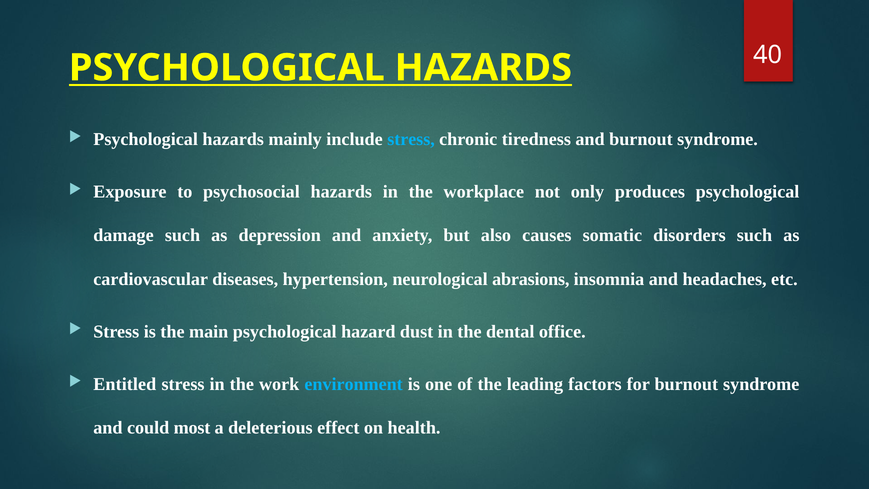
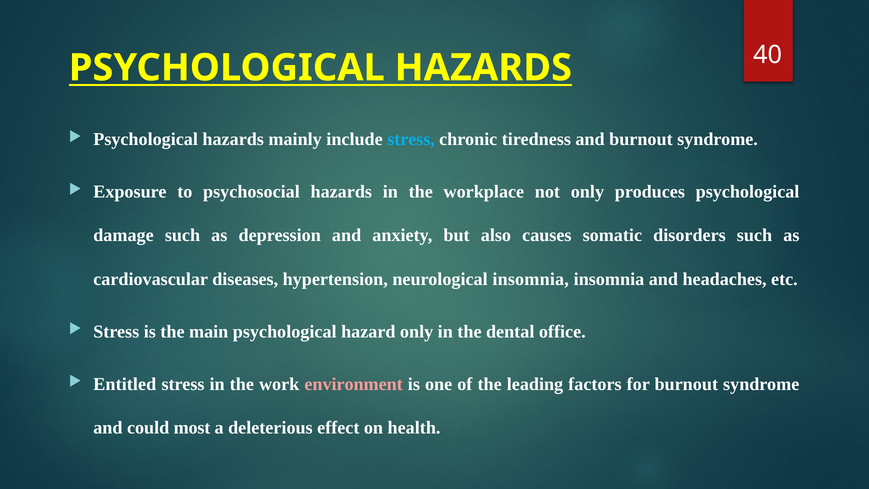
neurological abrasions: abrasions -> insomnia
hazard dust: dust -> only
environment colour: light blue -> pink
